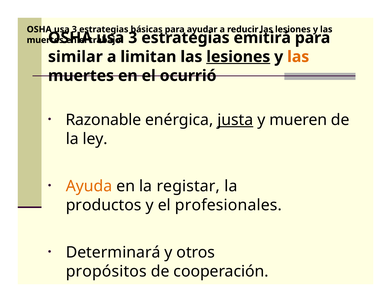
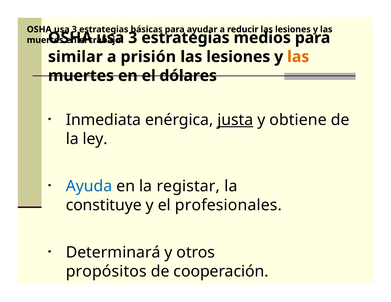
emitirá: emitirá -> medios
limitan: limitan -> prisión
lesiones at (238, 57) underline: present -> none
ocurrió: ocurrió -> dólares
Razonable: Razonable -> Inmediata
mueren: mueren -> obtiene
Ayuda colour: orange -> blue
productos: productos -> constituye
